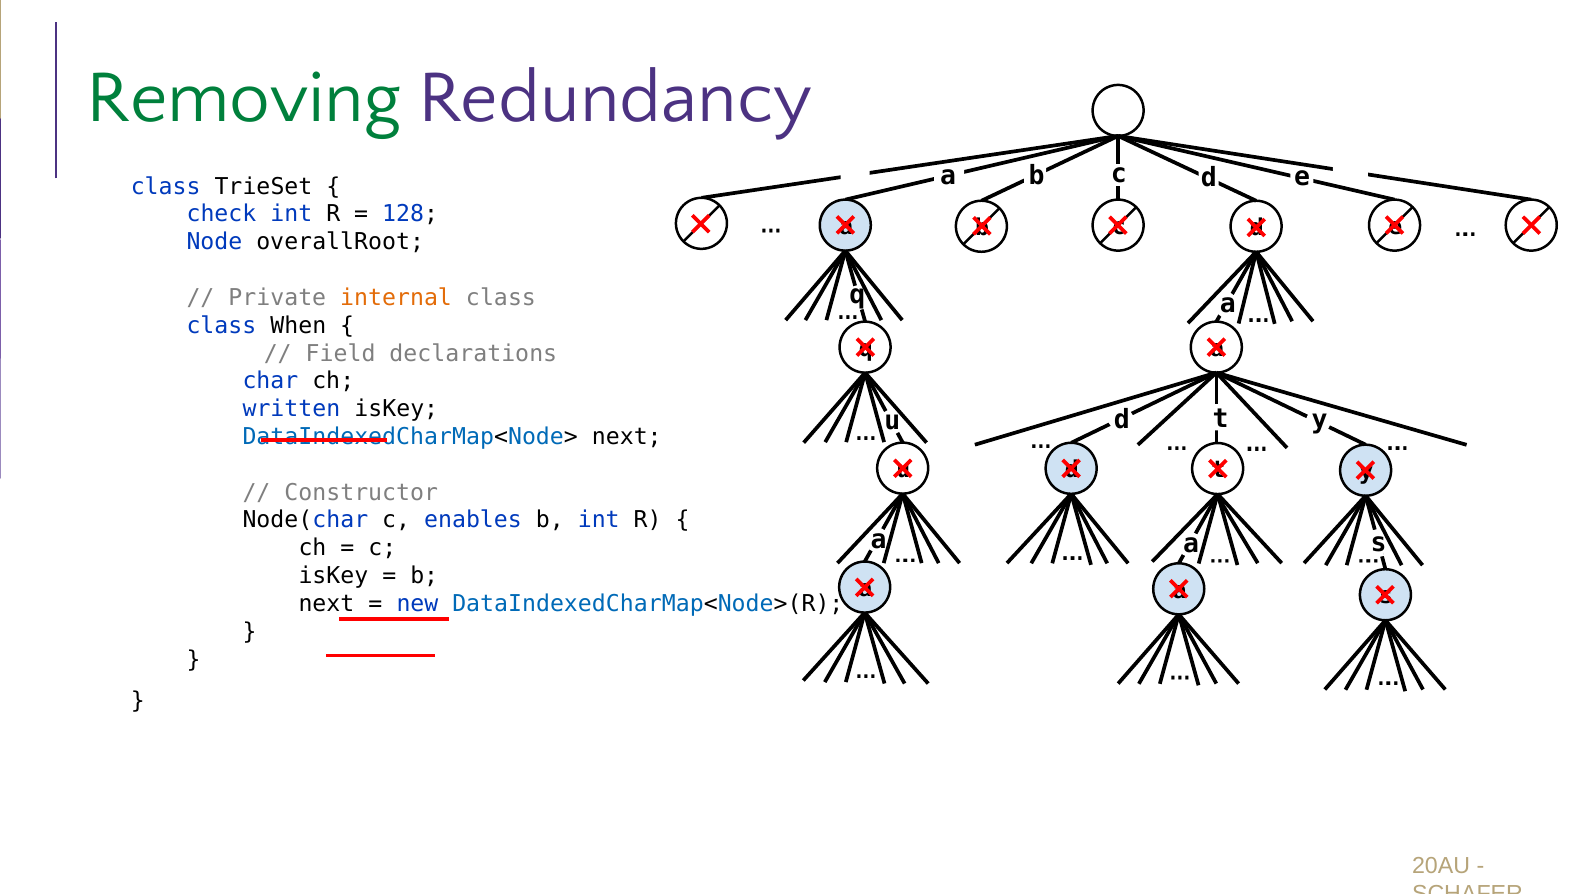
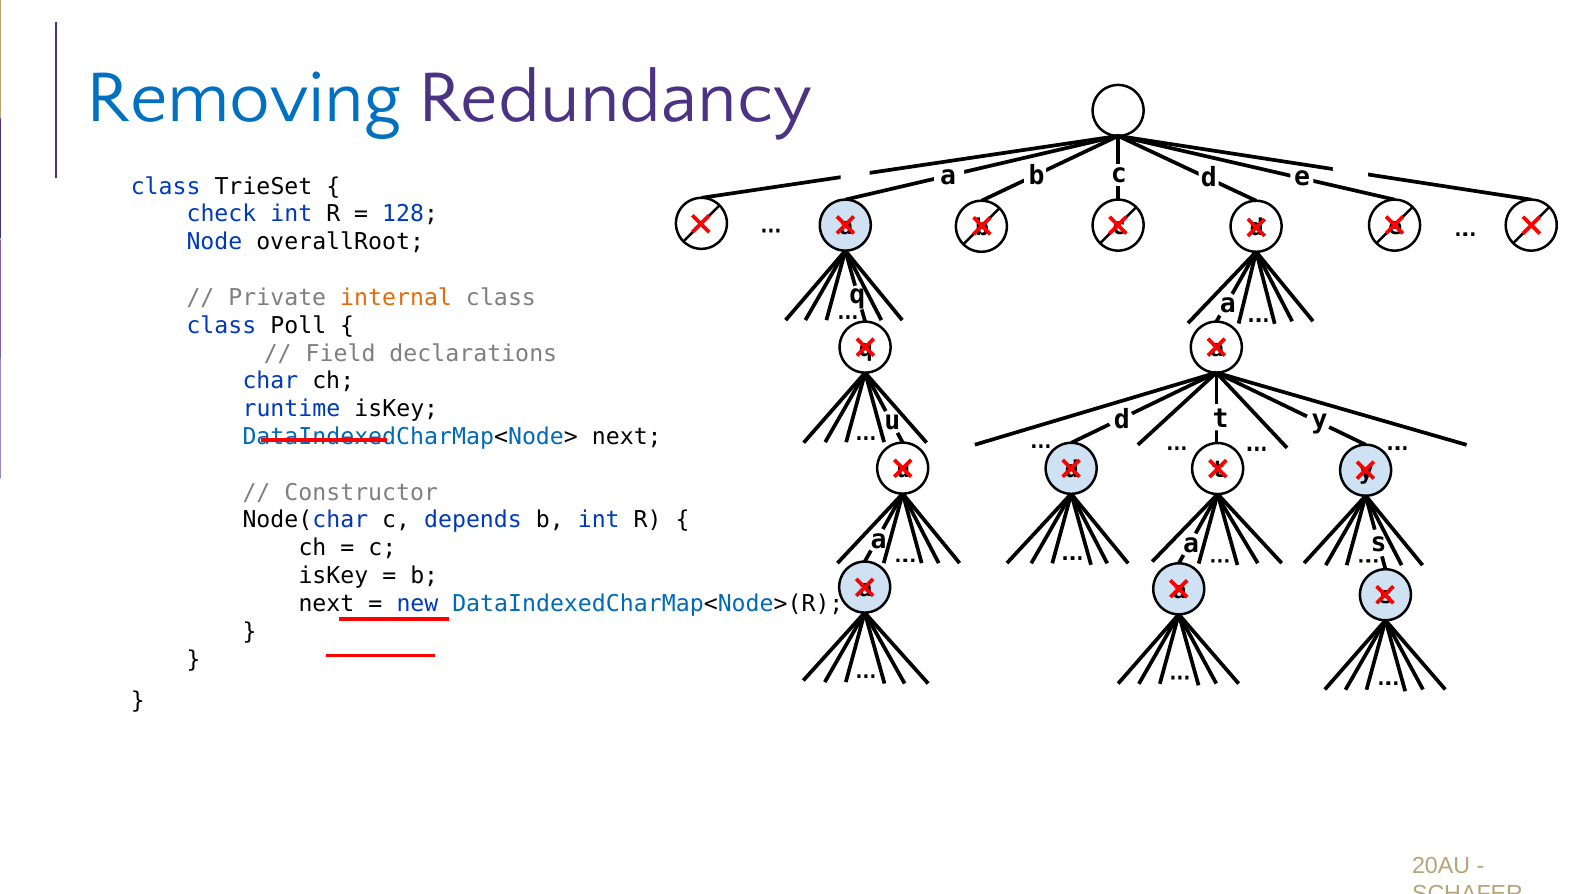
Removing colour: green -> blue
When: When -> Poll
written: written -> runtime
enables: enables -> depends
